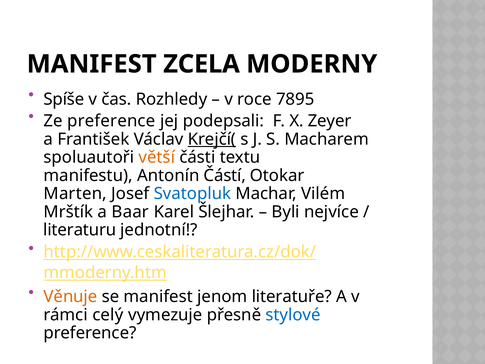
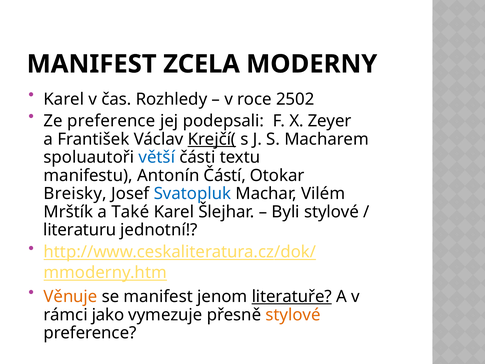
Spíše at (64, 99): Spíše -> Karel
7895: 7895 -> 2502
větší colour: orange -> blue
Marten: Marten -> Breisky
Baar: Baar -> Také
Byli nejvíce: nejvíce -> stylové
literatuře underline: none -> present
celý: celý -> jako
stylové at (293, 315) colour: blue -> orange
